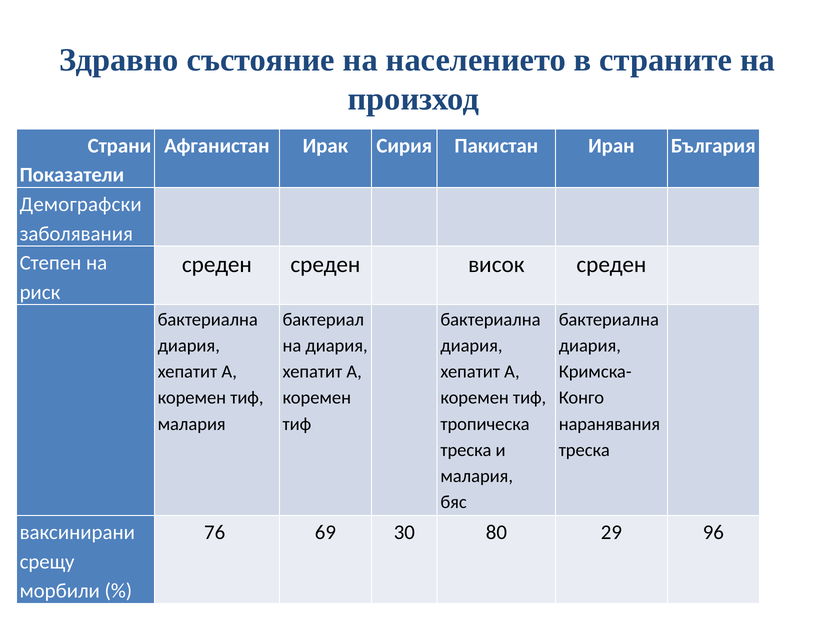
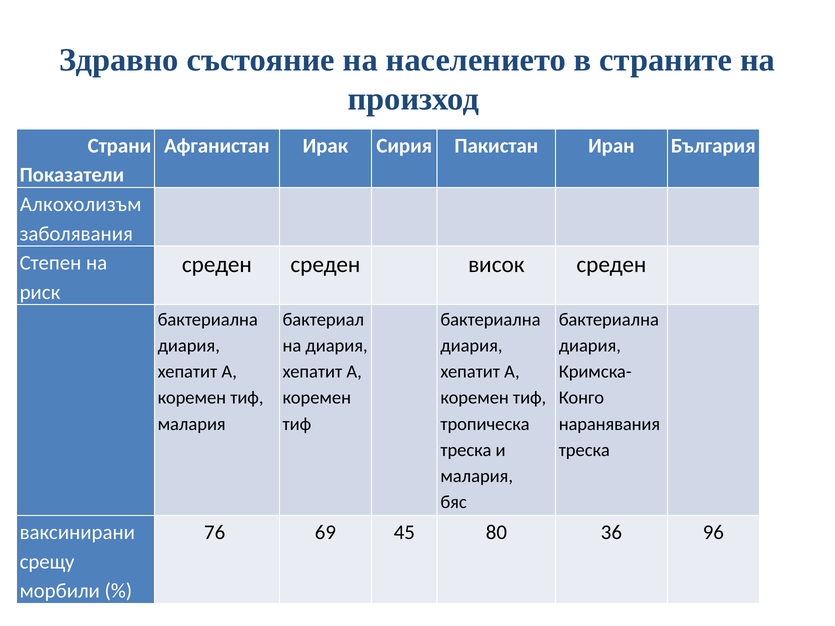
Демографски: Демографски -> Алкохолизъм
30: 30 -> 45
29: 29 -> 36
